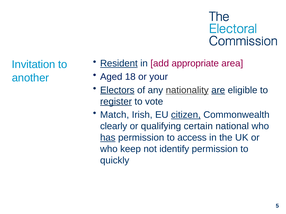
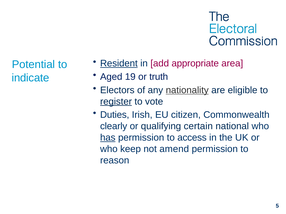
Invitation: Invitation -> Potential
18: 18 -> 19
your: your -> truth
another: another -> indicate
Electors underline: present -> none
are underline: present -> none
Match: Match -> Duties
citizen underline: present -> none
identify: identify -> amend
quickly: quickly -> reason
